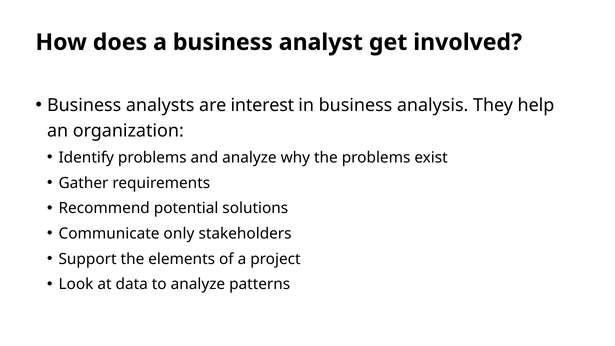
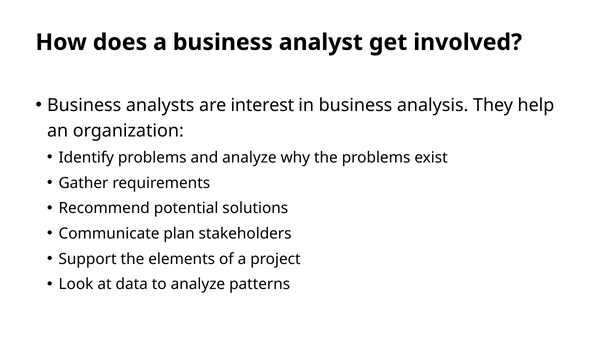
only: only -> plan
